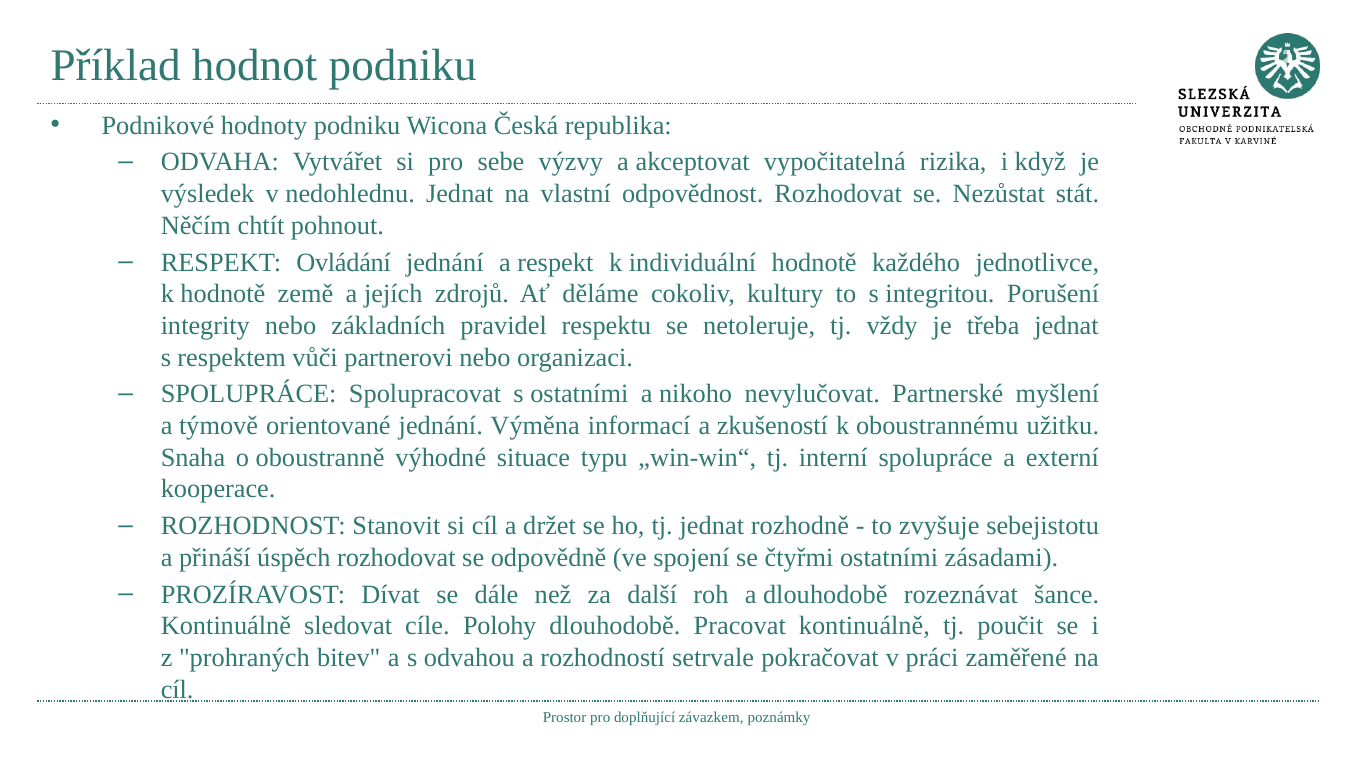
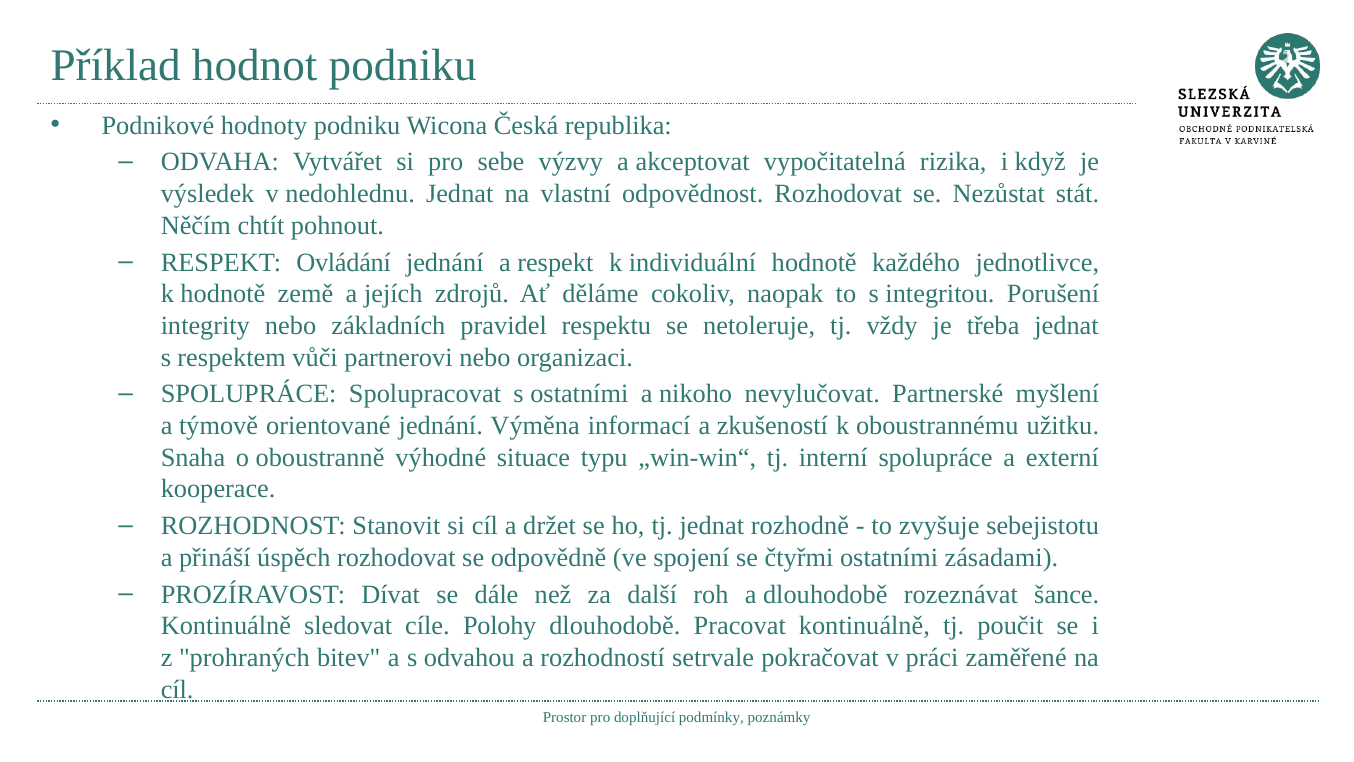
kultury: kultury -> naopak
závazkem: závazkem -> podmínky
